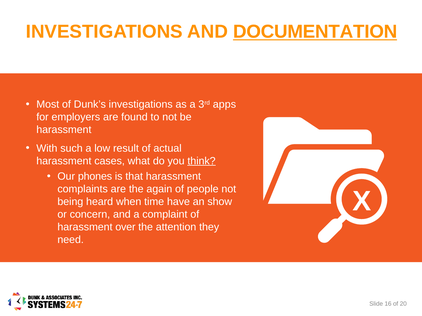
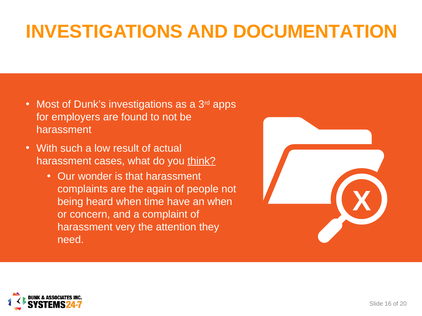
DOCUMENTATION underline: present -> none
phones: phones -> wonder
an show: show -> when
over: over -> very
